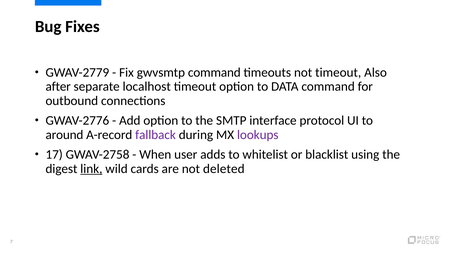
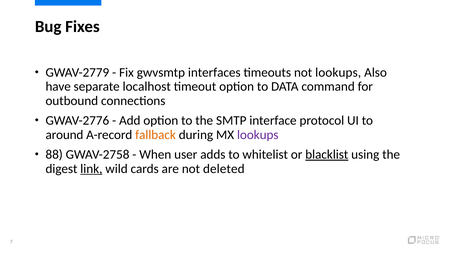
gwvsmtp command: command -> interfaces
not timeout: timeout -> lookups
after: after -> have
fallback colour: purple -> orange
17: 17 -> 88
blacklist underline: none -> present
